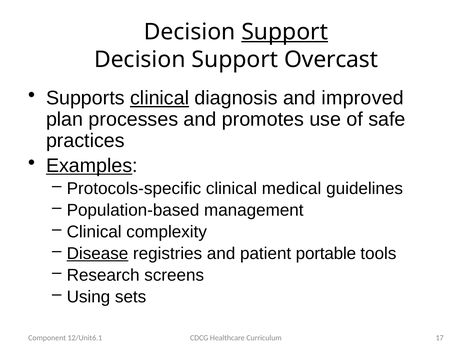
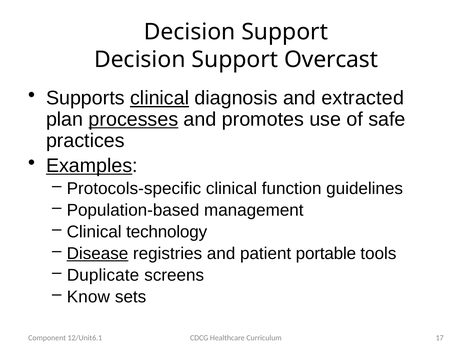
Support at (285, 32) underline: present -> none
improved: improved -> extracted
processes underline: none -> present
medical: medical -> function
complexity: complexity -> technology
Research: Research -> Duplicate
Using: Using -> Know
